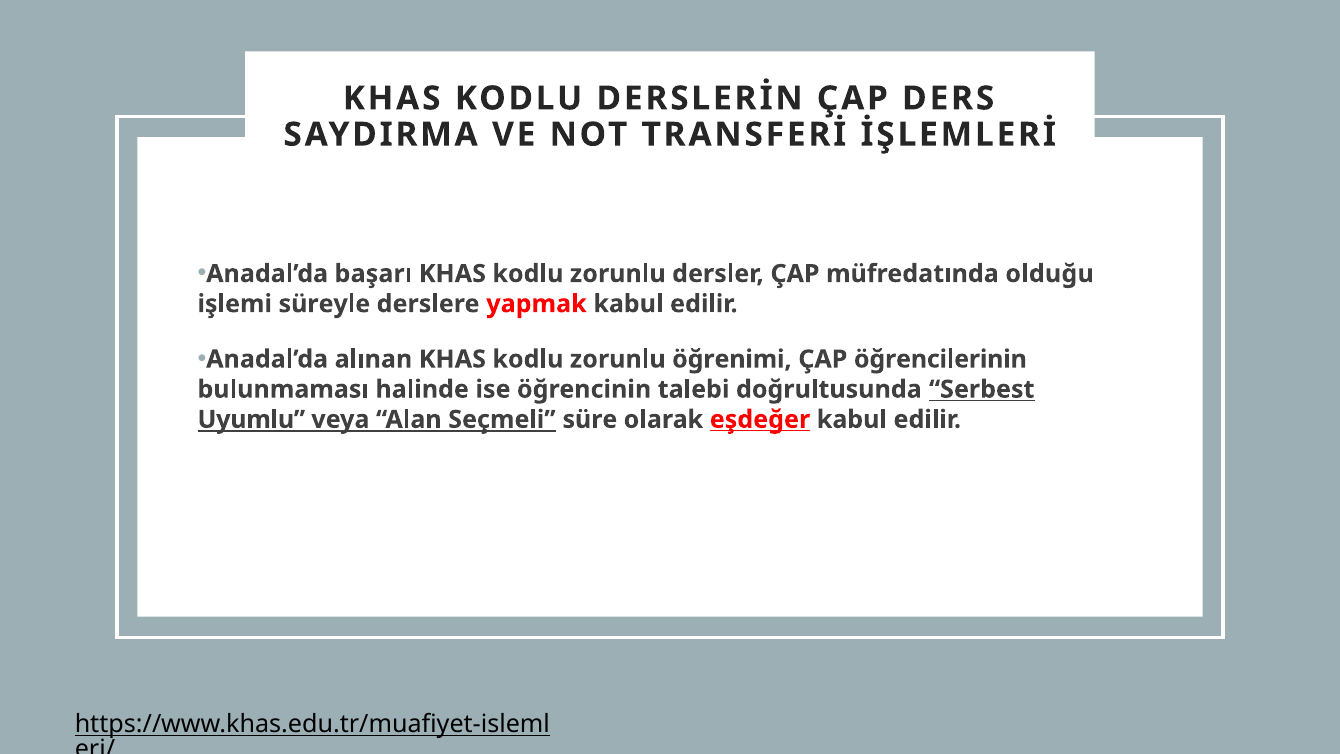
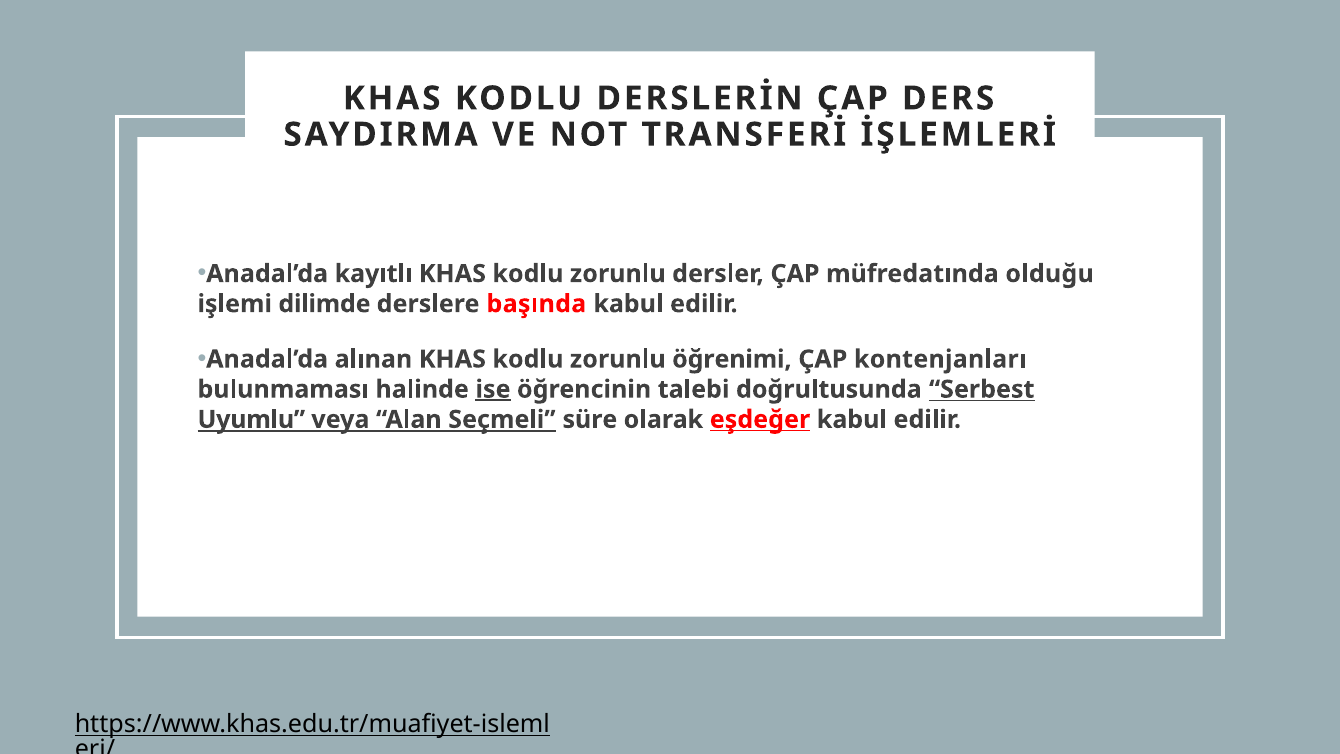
başarı: başarı -> kayıtlı
süreyle: süreyle -> dilimde
yapmak: yapmak -> başında
öğrencilerinin: öğrencilerinin -> kontenjanları
ise underline: none -> present
